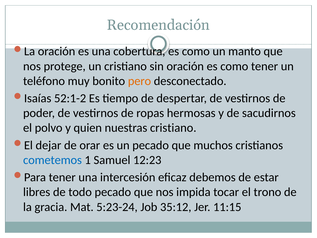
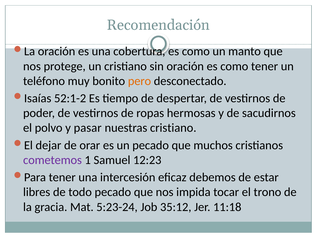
quien: quien -> pasar
cometemos colour: blue -> purple
11:15: 11:15 -> 11:18
